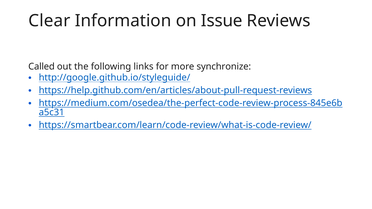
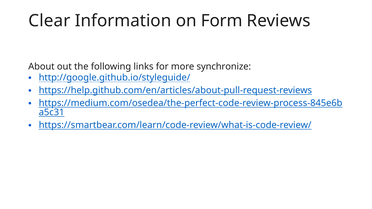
Issue: Issue -> Form
Called: Called -> About
